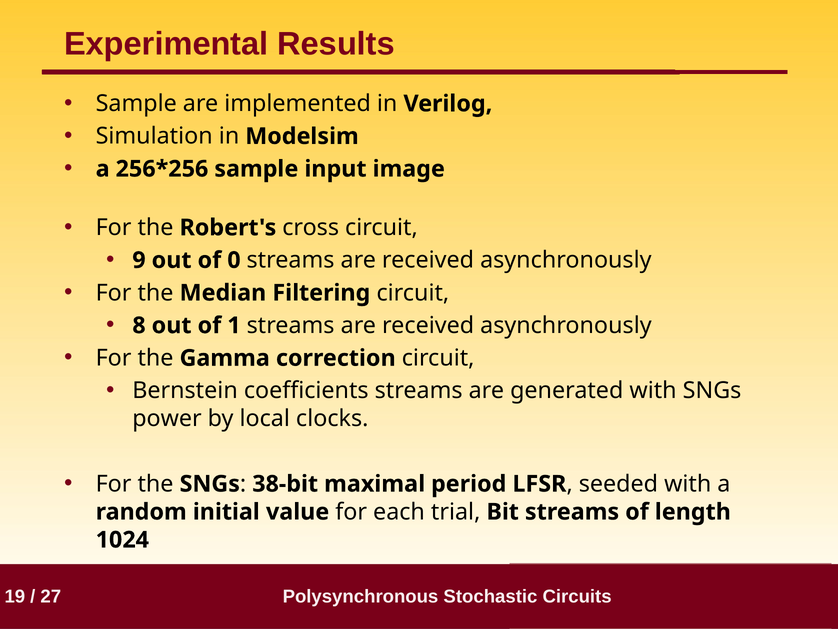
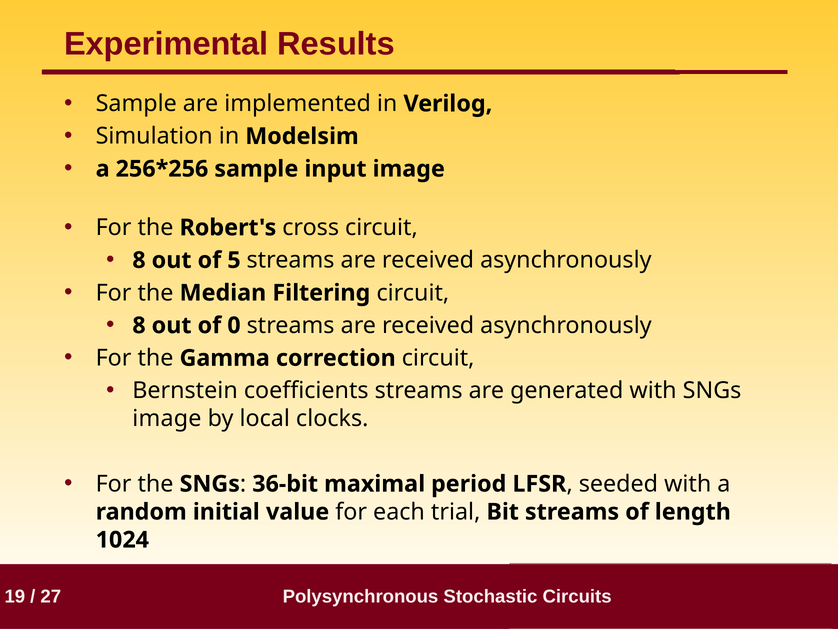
9 at (139, 260): 9 -> 8
0: 0 -> 5
1: 1 -> 0
power at (167, 418): power -> image
38-bit: 38-bit -> 36-bit
